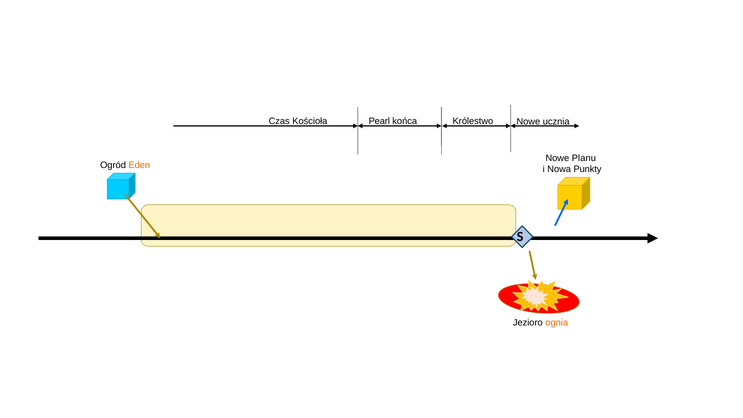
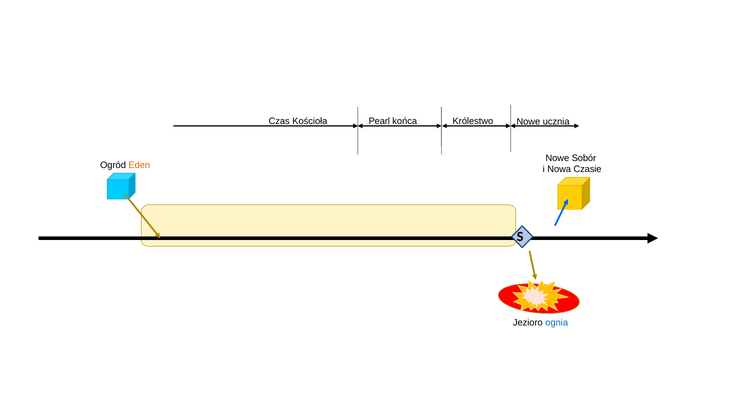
Planu: Planu -> Sobór
Punkty: Punkty -> Czasie
ognia colour: orange -> blue
